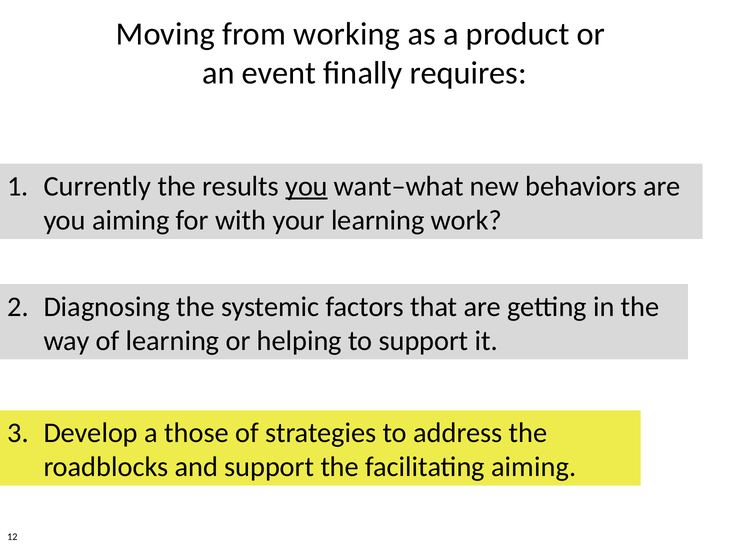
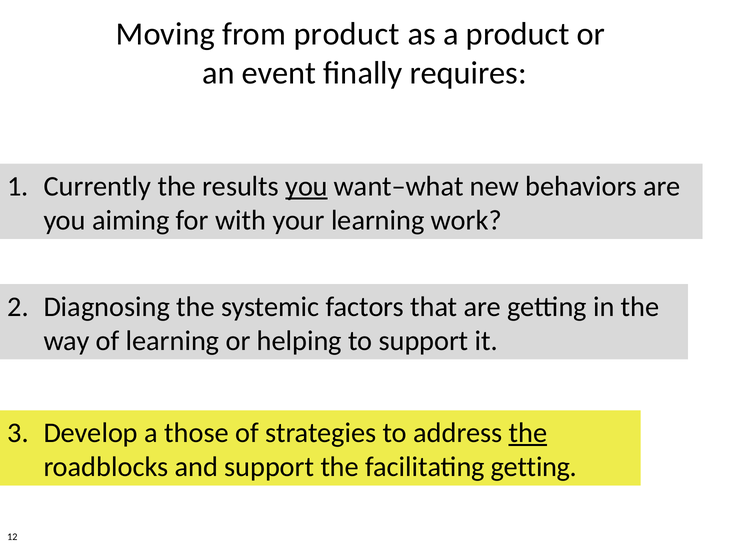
from working: working -> product
the at (528, 433) underline: none -> present
facilitating aiming: aiming -> getting
